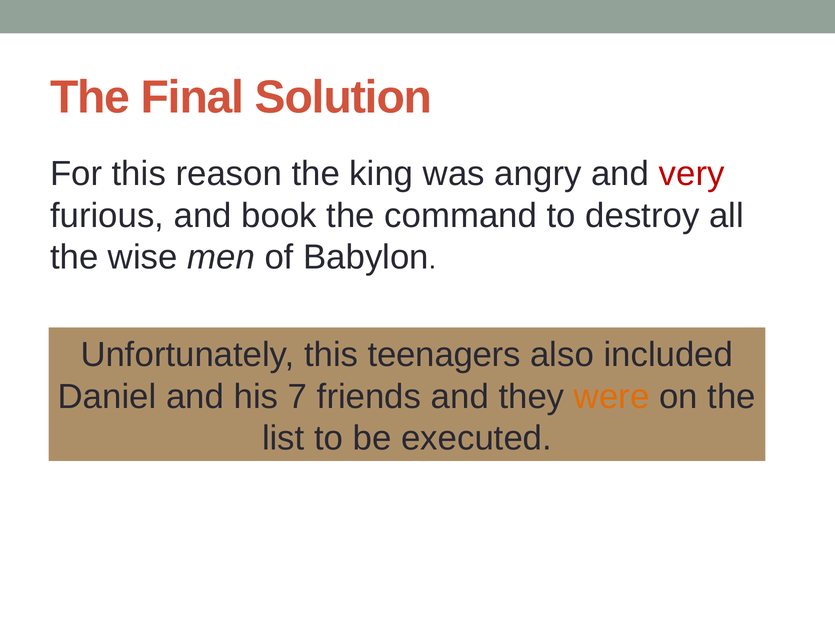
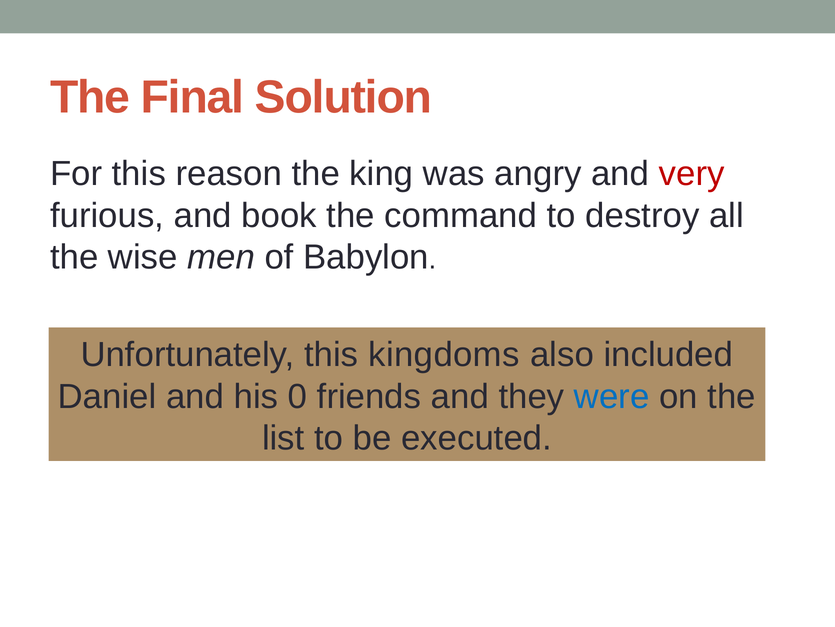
teenagers: teenagers -> kingdoms
7: 7 -> 0
were colour: orange -> blue
